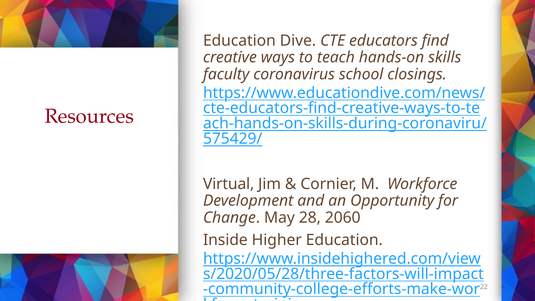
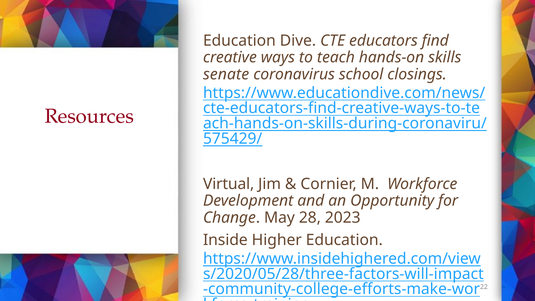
faculty: faculty -> senate
2060: 2060 -> 2023
